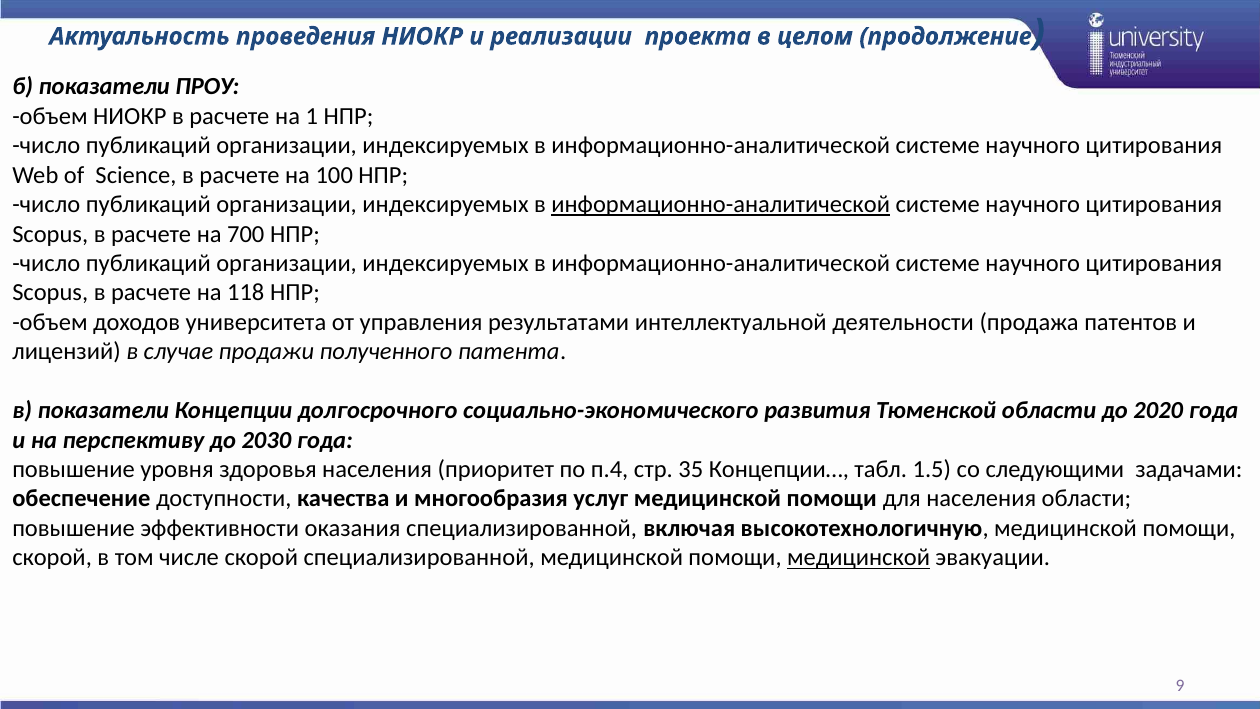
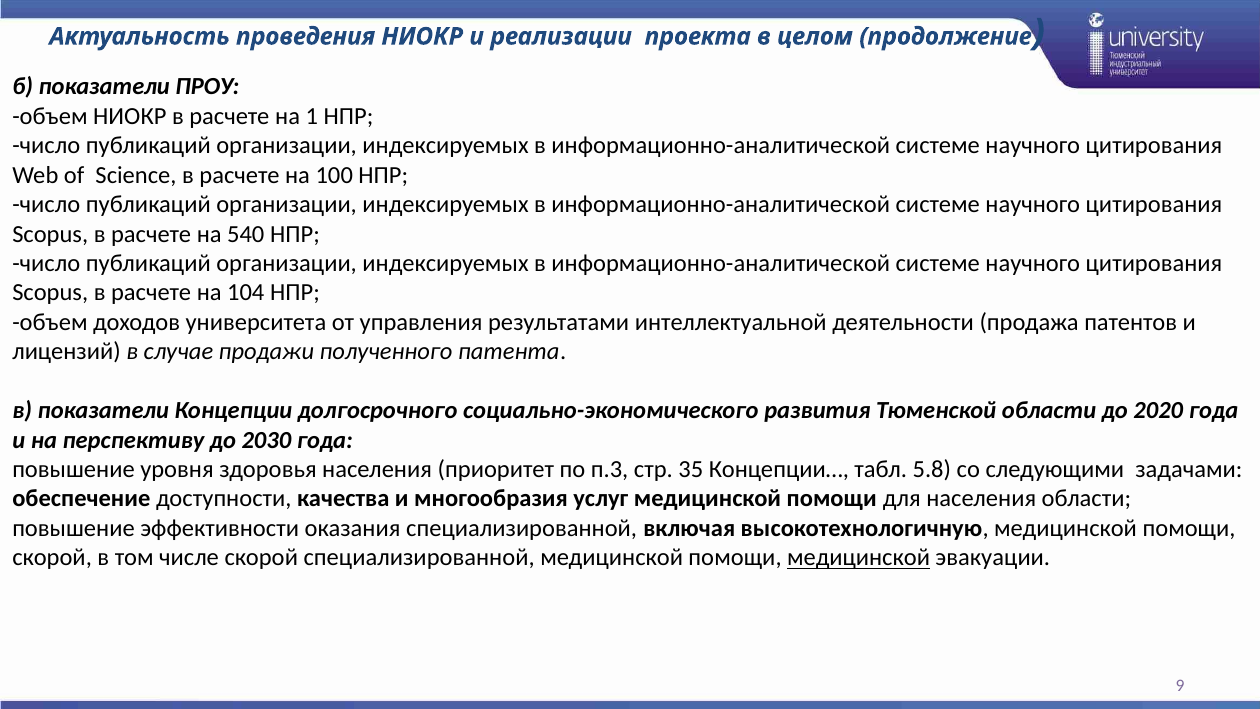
информационно-аналитической at (721, 205) underline: present -> none
700: 700 -> 540
118: 118 -> 104
п.4: п.4 -> п.3
1.5: 1.5 -> 5.8
